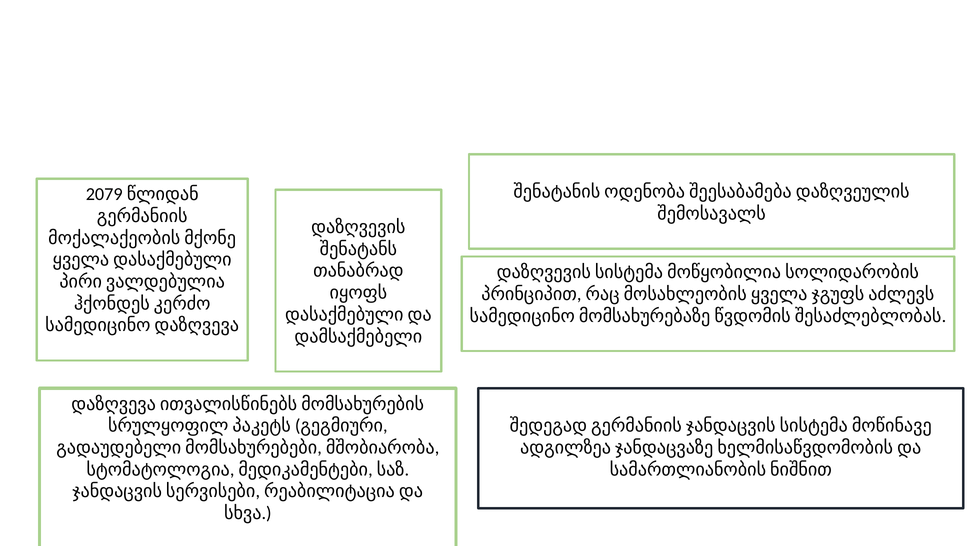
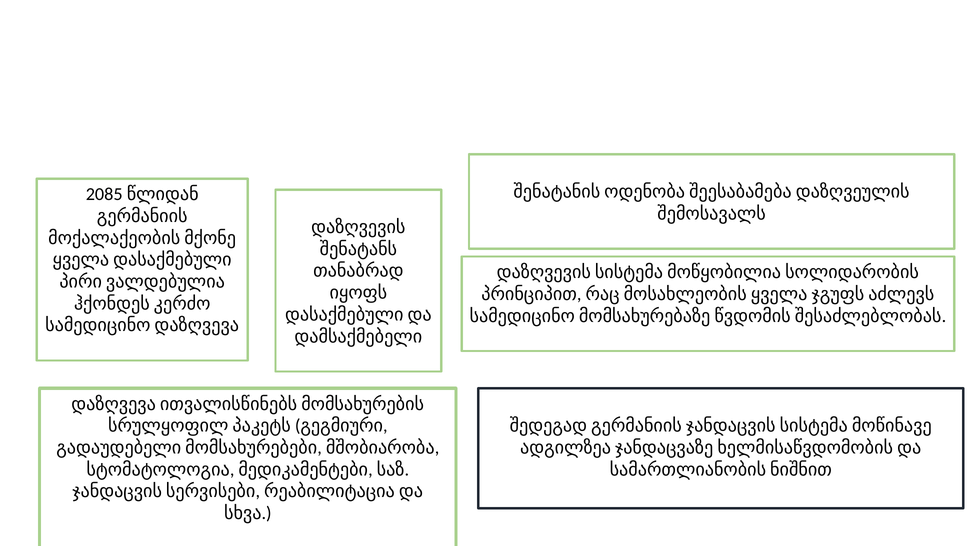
2079: 2079 -> 2085
